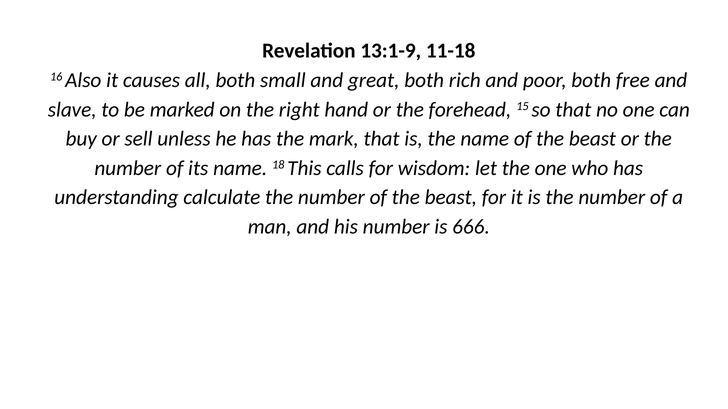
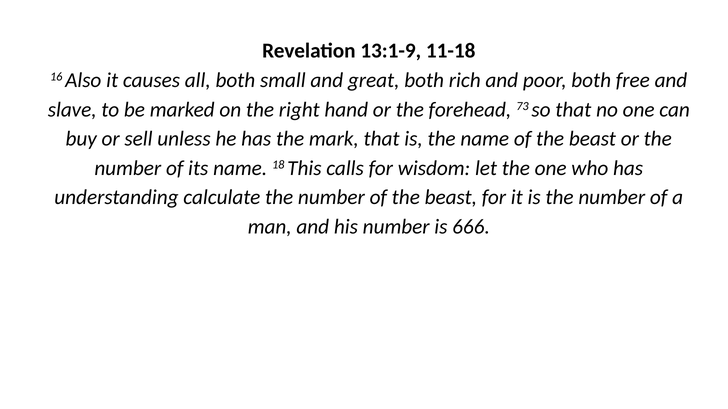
15: 15 -> 73
